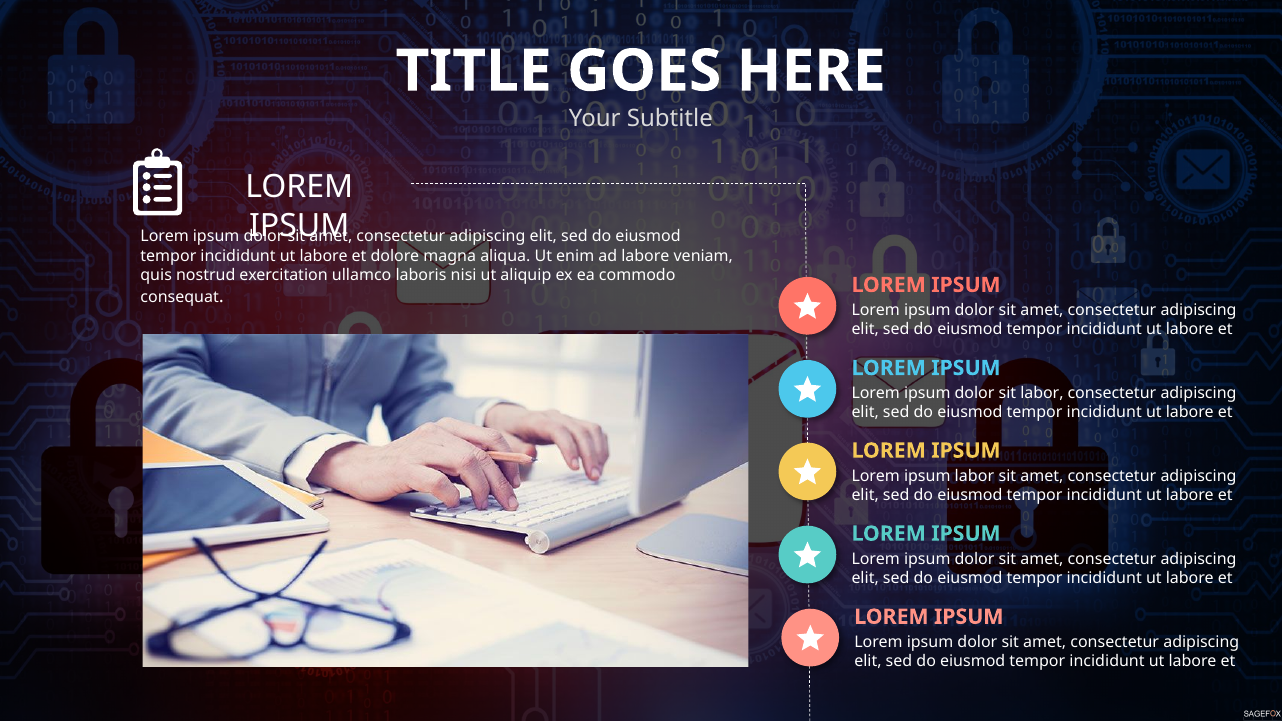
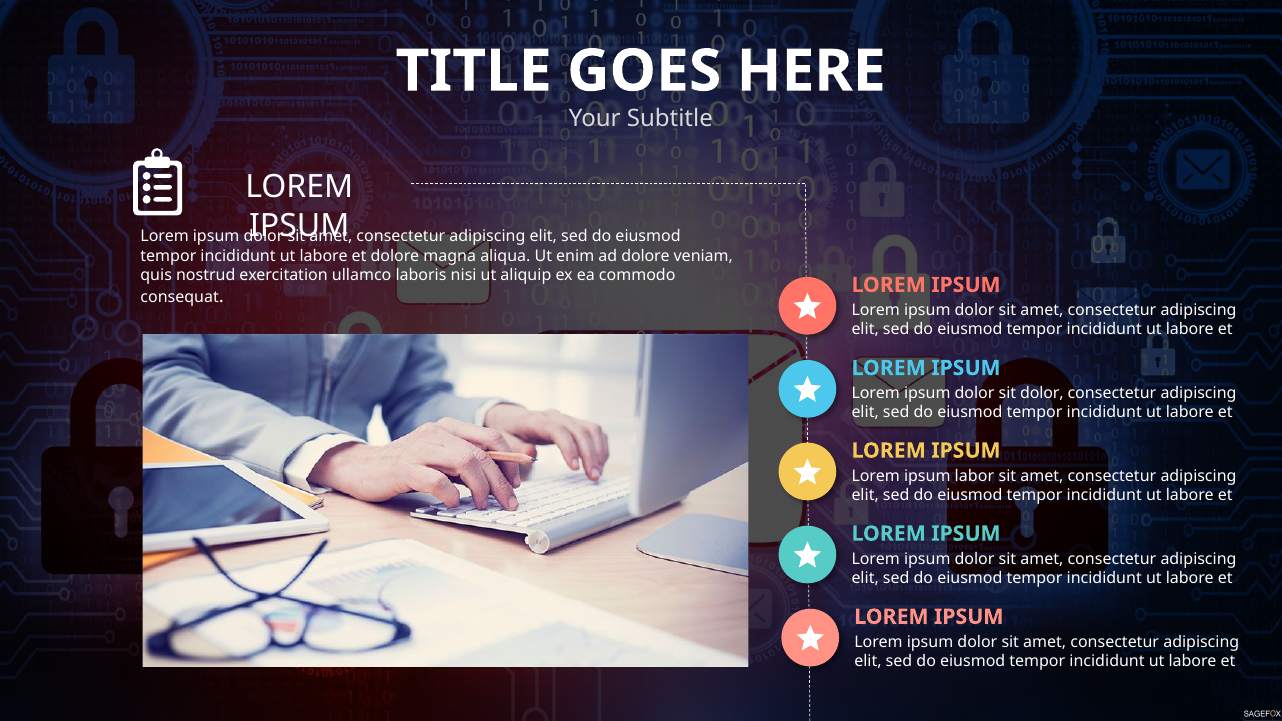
ad labore: labore -> dolore
sit labor: labor -> dolor
